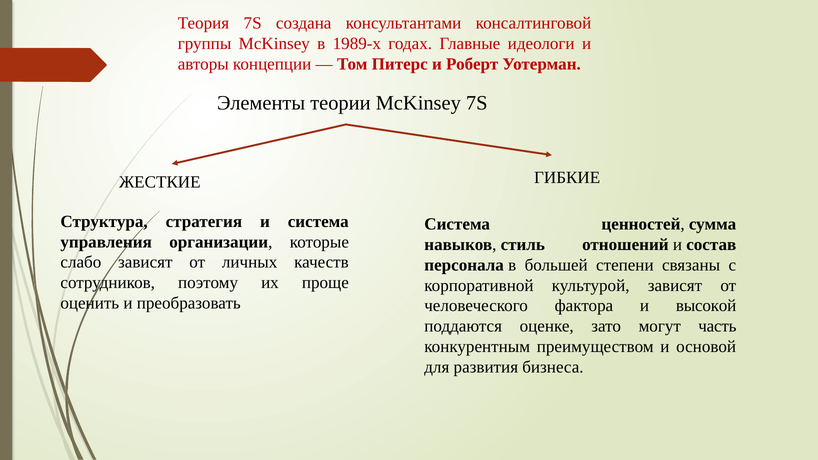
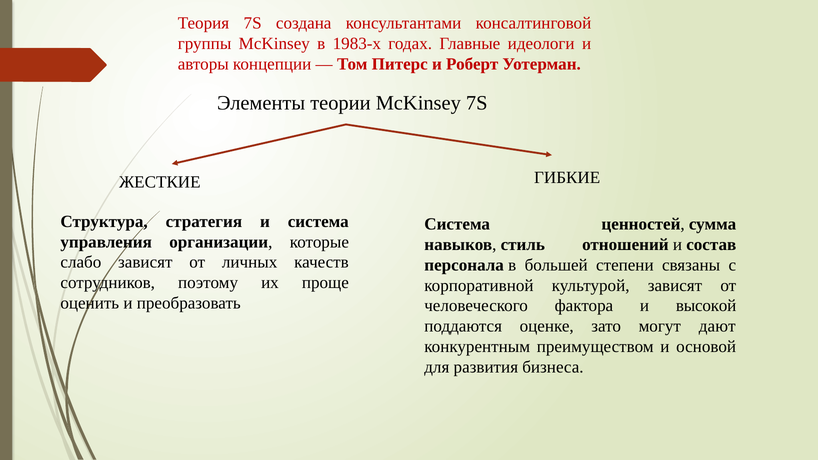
1989-х: 1989-х -> 1983-х
часть: часть -> дают
